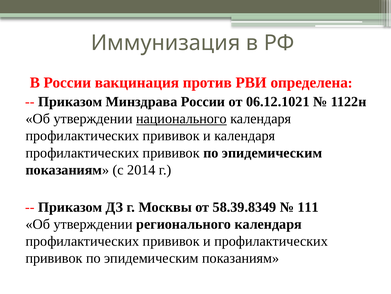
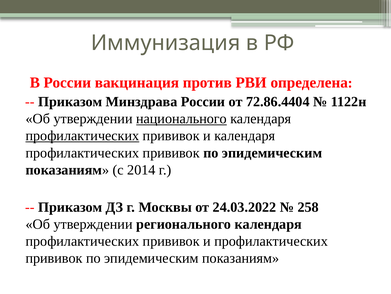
06.12.1021: 06.12.1021 -> 72.86.4404
профилактических at (82, 135) underline: none -> present
58.39.8349: 58.39.8349 -> 24.03.2022
111: 111 -> 258
